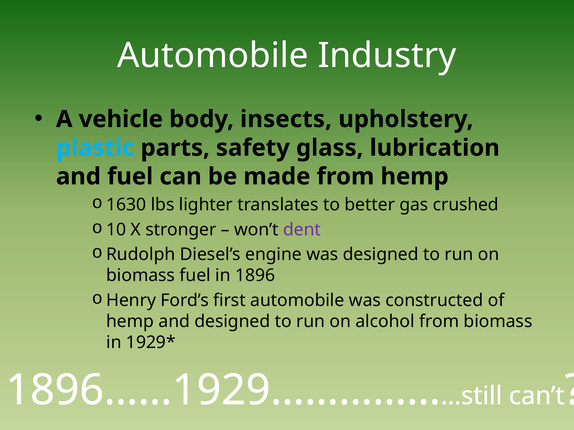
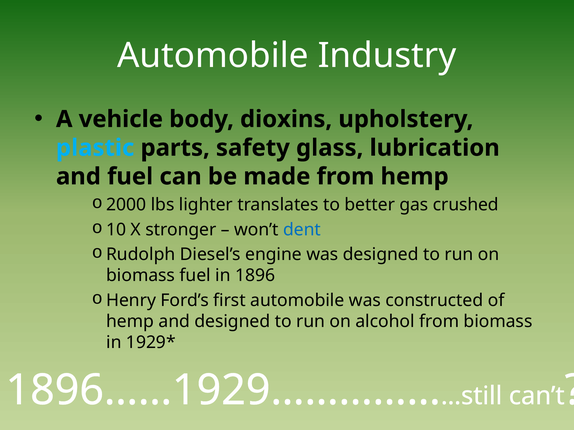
insects: insects -> dioxins
1630: 1630 -> 2000
dent colour: purple -> blue
